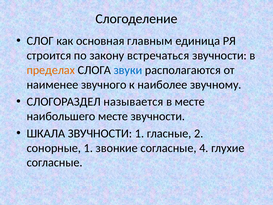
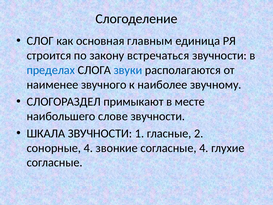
пределах colour: orange -> blue
называется: называется -> примыкают
наибольшего месте: месте -> слове
сонорные 1: 1 -> 4
